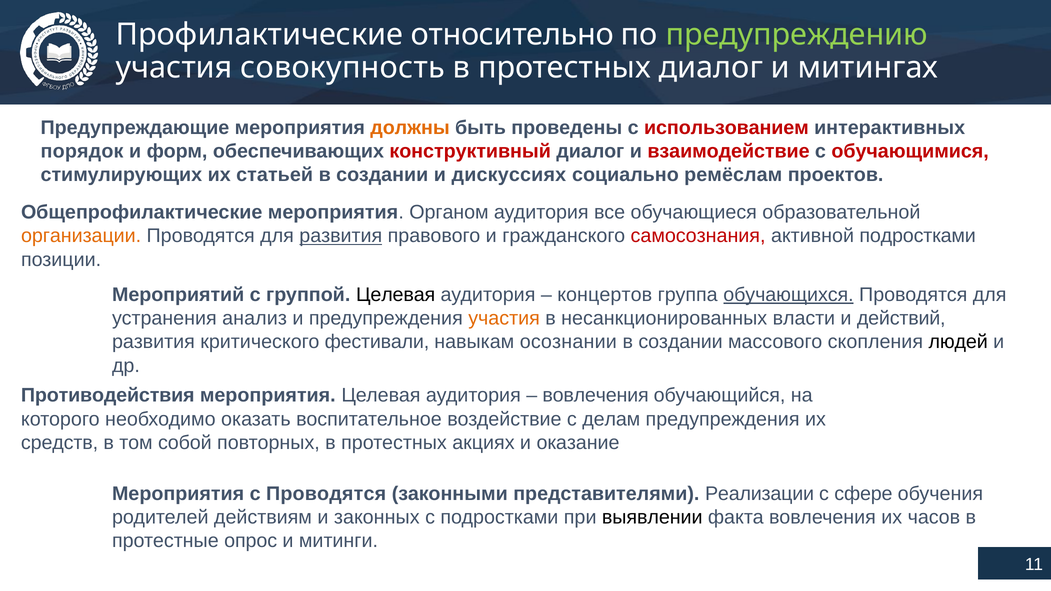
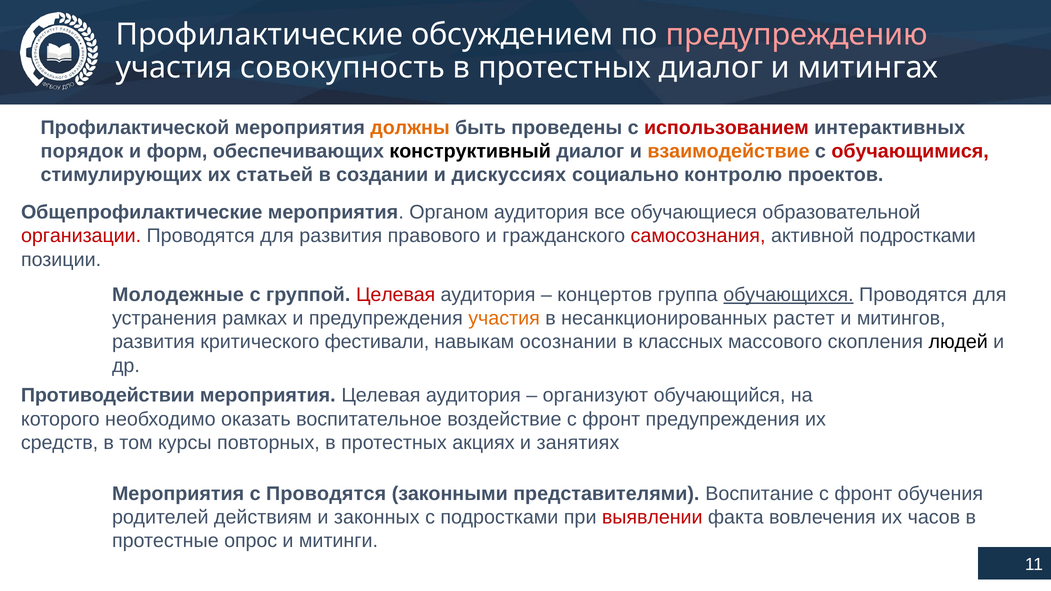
относительно: относительно -> обсуждением
предупреждению colour: light green -> pink
Предупреждающие: Предупреждающие -> Профилактической
конструктивный colour: red -> black
взаимодействие colour: red -> orange
ремёслам: ремёслам -> контролю
организации colour: orange -> red
развития at (341, 236) underline: present -> none
Мероприятий: Мероприятий -> Молодежные
Целевая at (396, 295) colour: black -> red
анализ: анализ -> рамках
власти: власти -> растет
действий: действий -> митингов
создании at (681, 342): создании -> классных
Противодействия: Противодействия -> Противодействии
вовлечения at (596, 396): вовлечения -> организуют
воздействие с делам: делам -> фронт
собой: собой -> курсы
оказание: оказание -> занятиях
Реализации: Реализации -> Воспитание
сфере at (863, 494): сфере -> фронт
выявлении colour: black -> red
